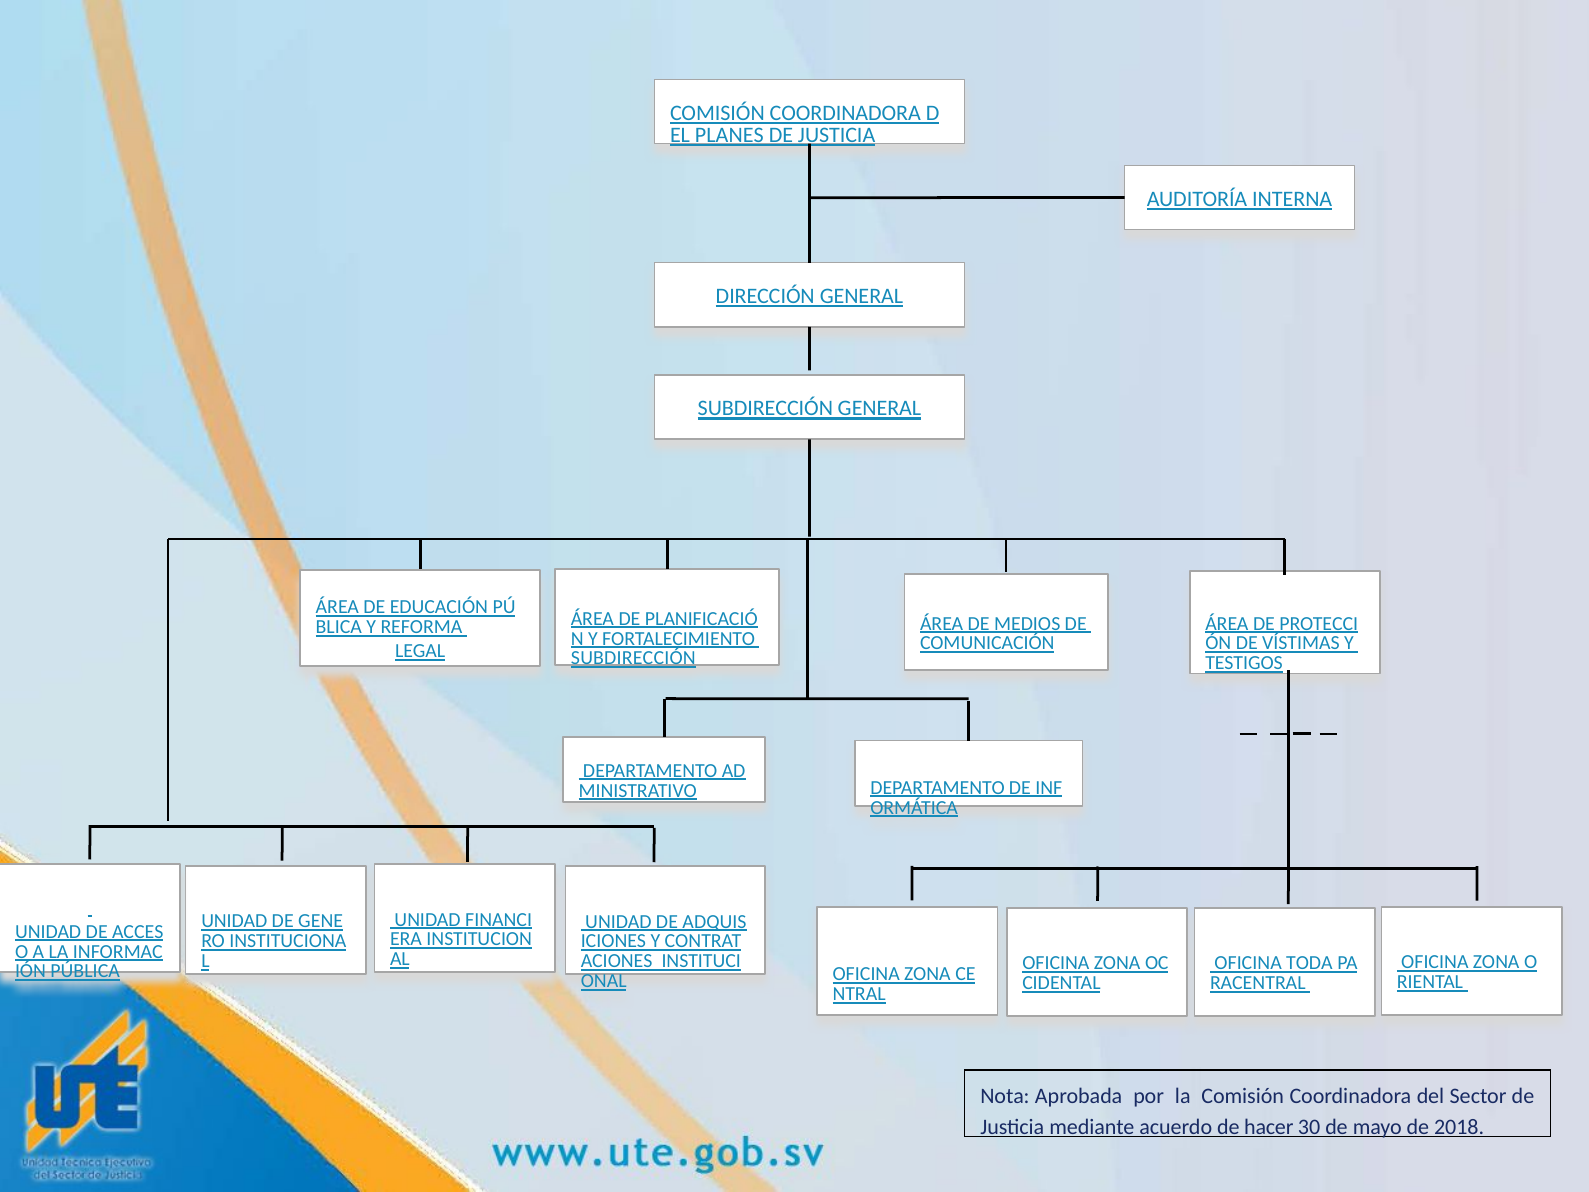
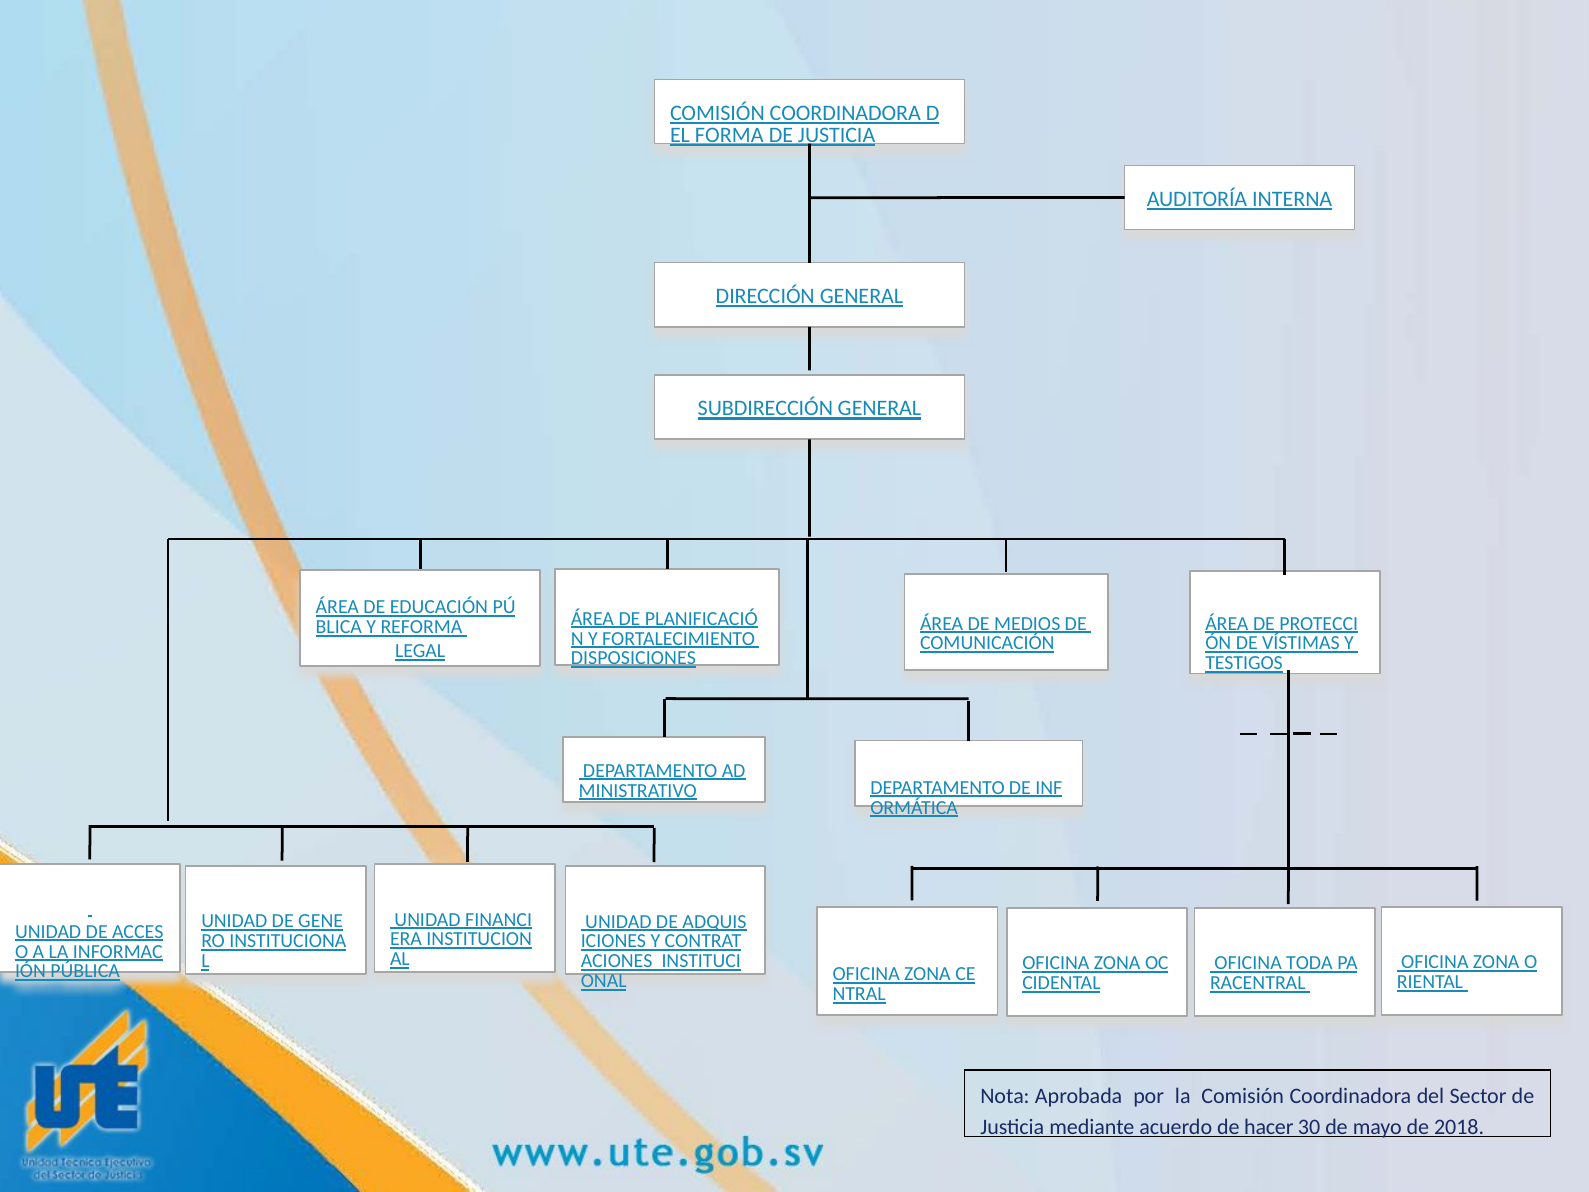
PLANES: PLANES -> FORMA
SUBDIRECCIÓN at (633, 658): SUBDIRECCIÓN -> DISPOSICIONES
